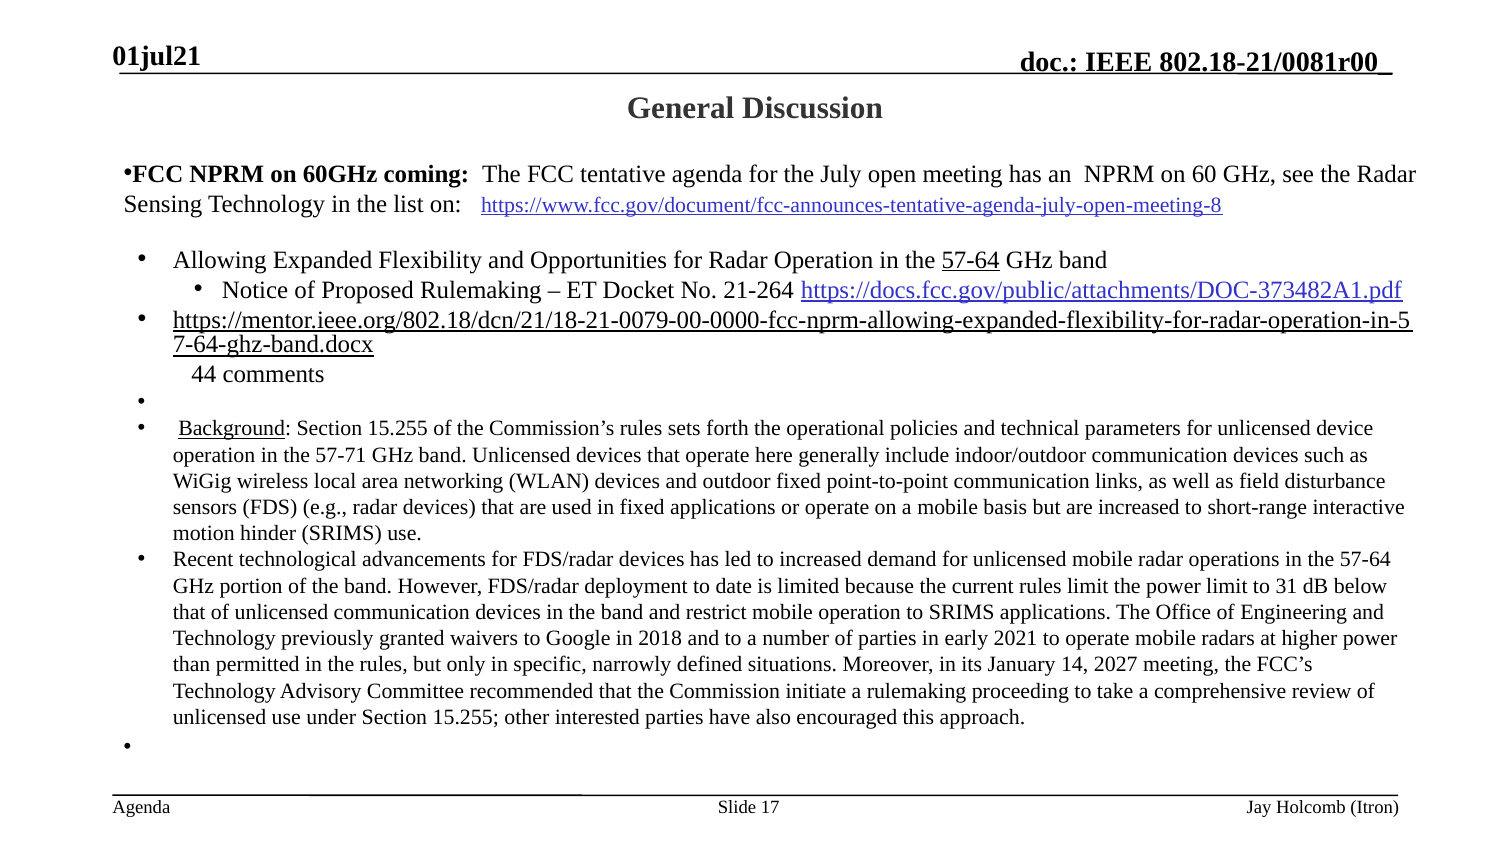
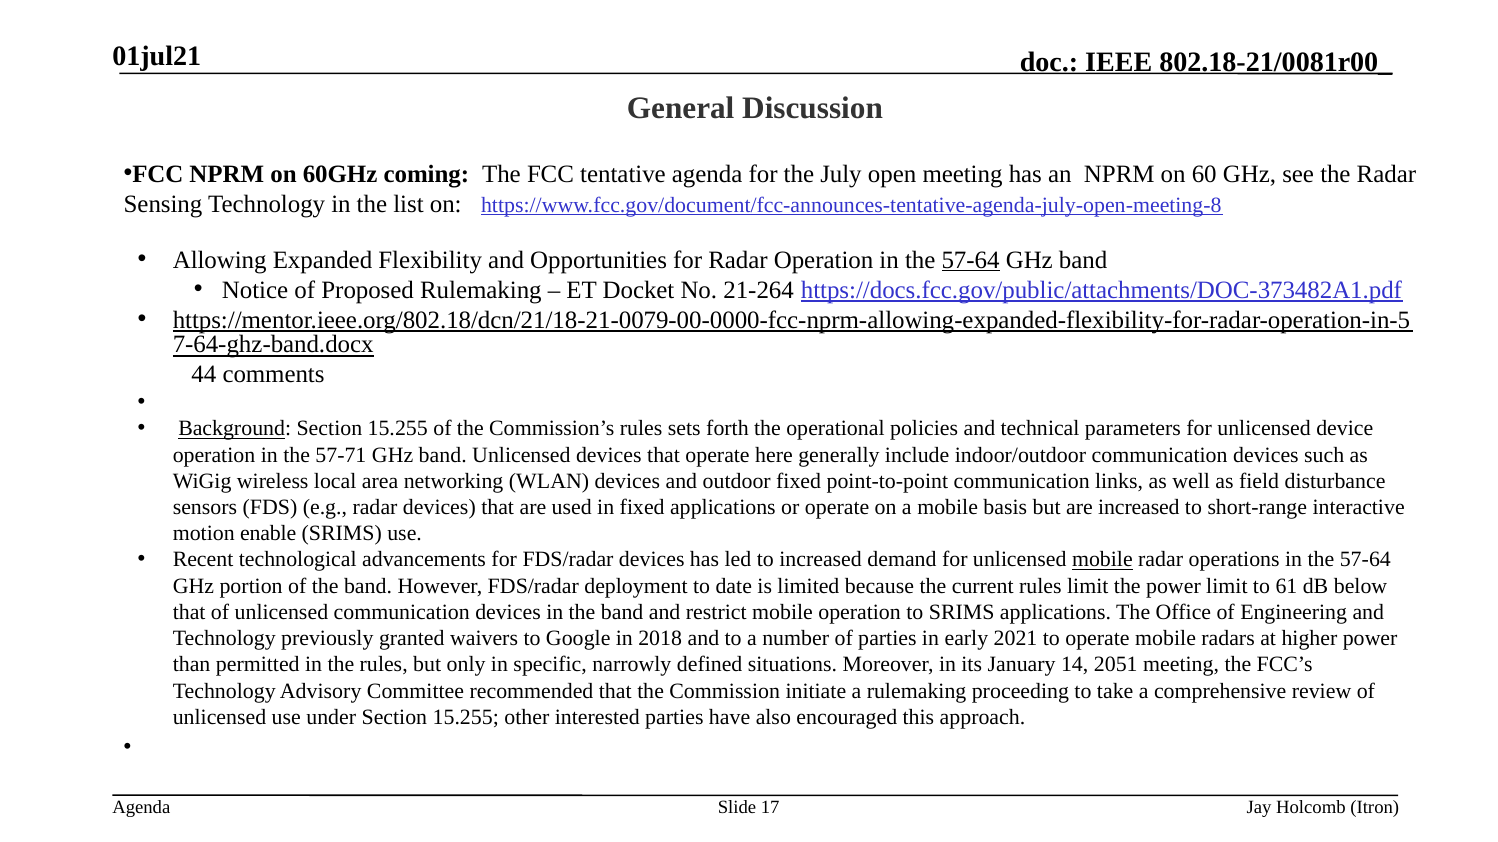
hinder: hinder -> enable
mobile at (1102, 560) underline: none -> present
31: 31 -> 61
2027: 2027 -> 2051
